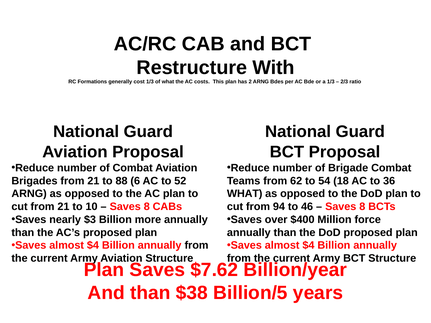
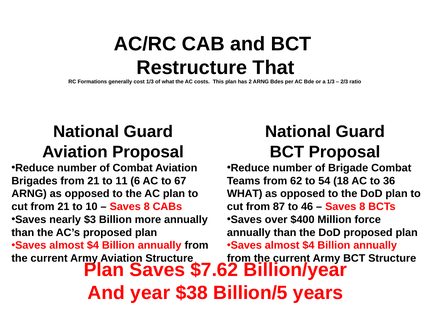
With: With -> That
88: 88 -> 11
52: 52 -> 67
94: 94 -> 87
And than: than -> year
